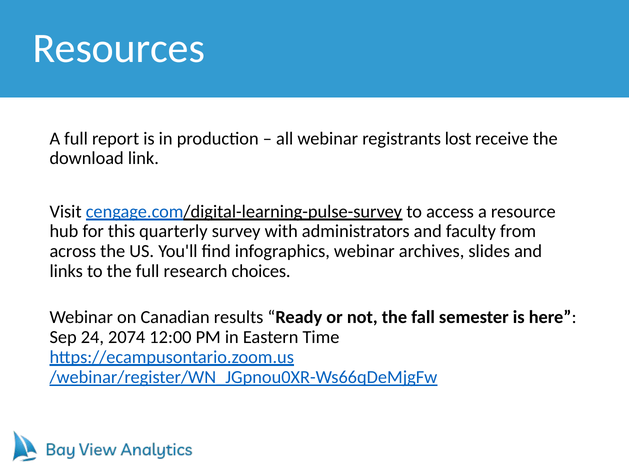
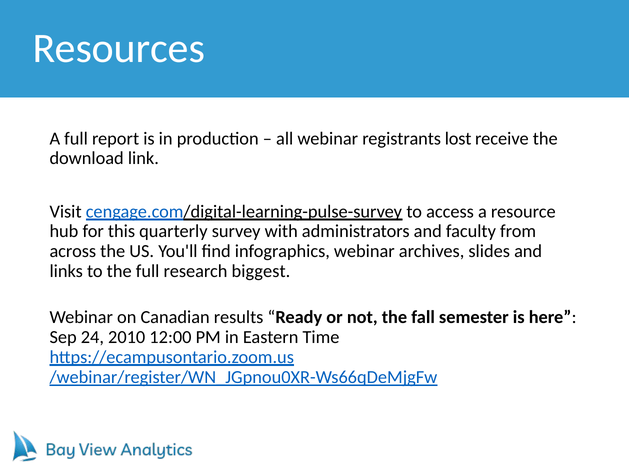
choices: choices -> biggest
2074: 2074 -> 2010
